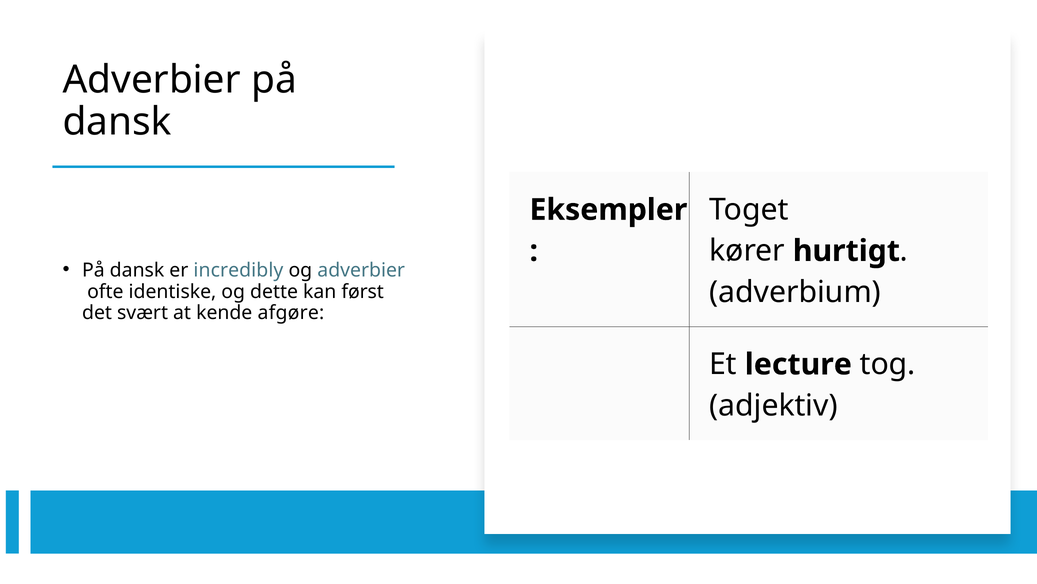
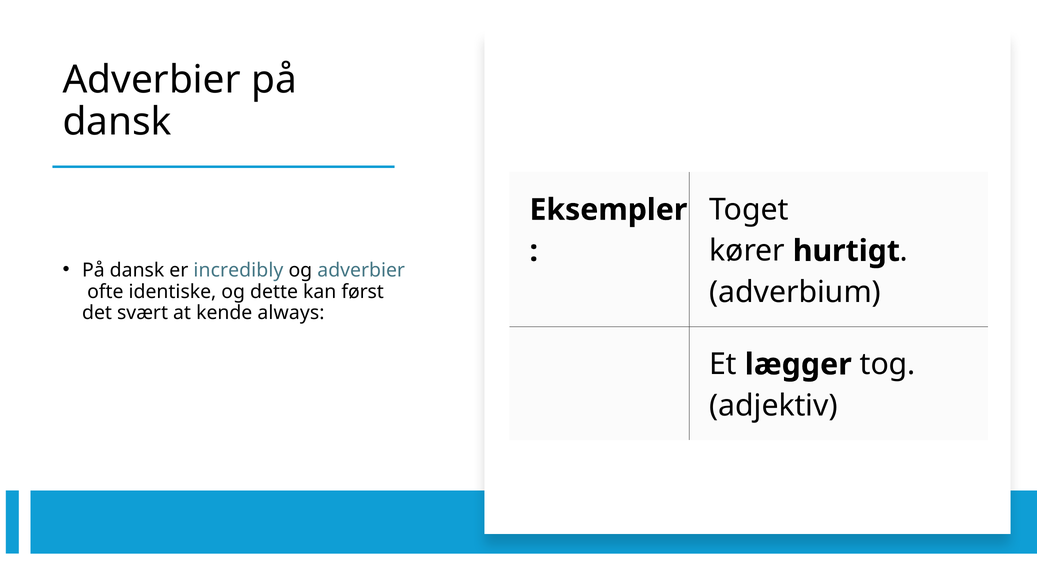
afgøre: afgøre -> always
lecture: lecture -> lægger
